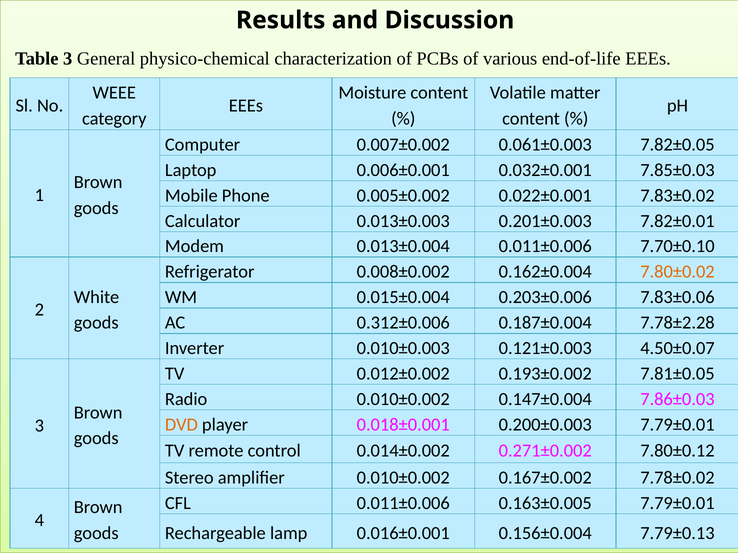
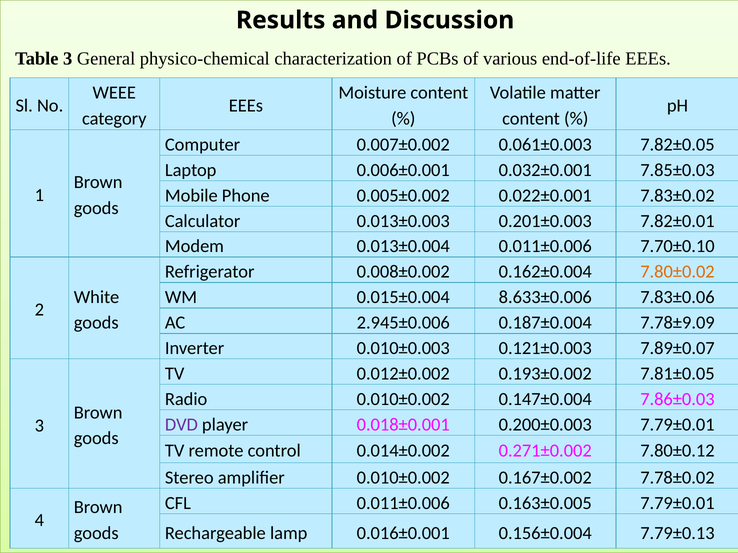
0.203±0.006: 0.203±0.006 -> 8.633±0.006
0.312±0.006: 0.312±0.006 -> 2.945±0.006
7.78±2.28: 7.78±2.28 -> 7.78±9.09
4.50±0.07: 4.50±0.07 -> 7.89±0.07
DVD colour: orange -> purple
